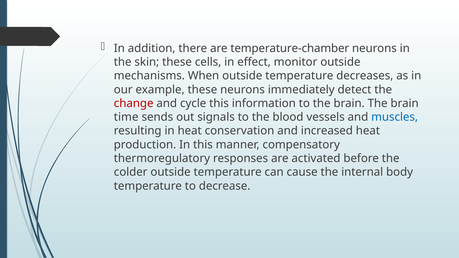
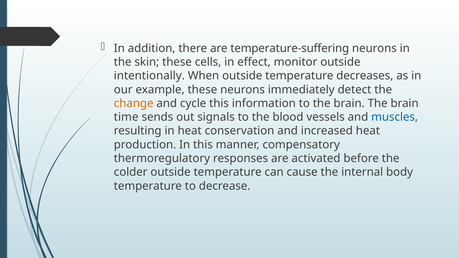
temperature-chamber: temperature-chamber -> temperature-suffering
mechanisms: mechanisms -> intentionally
change colour: red -> orange
